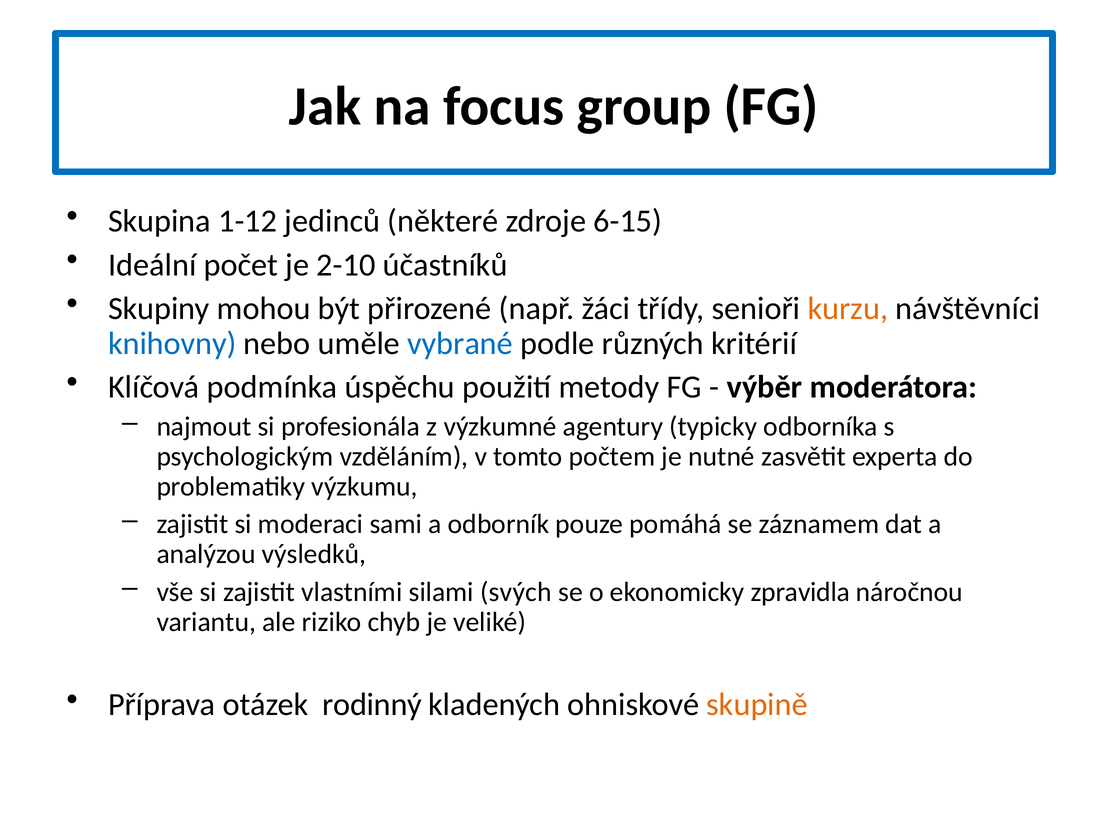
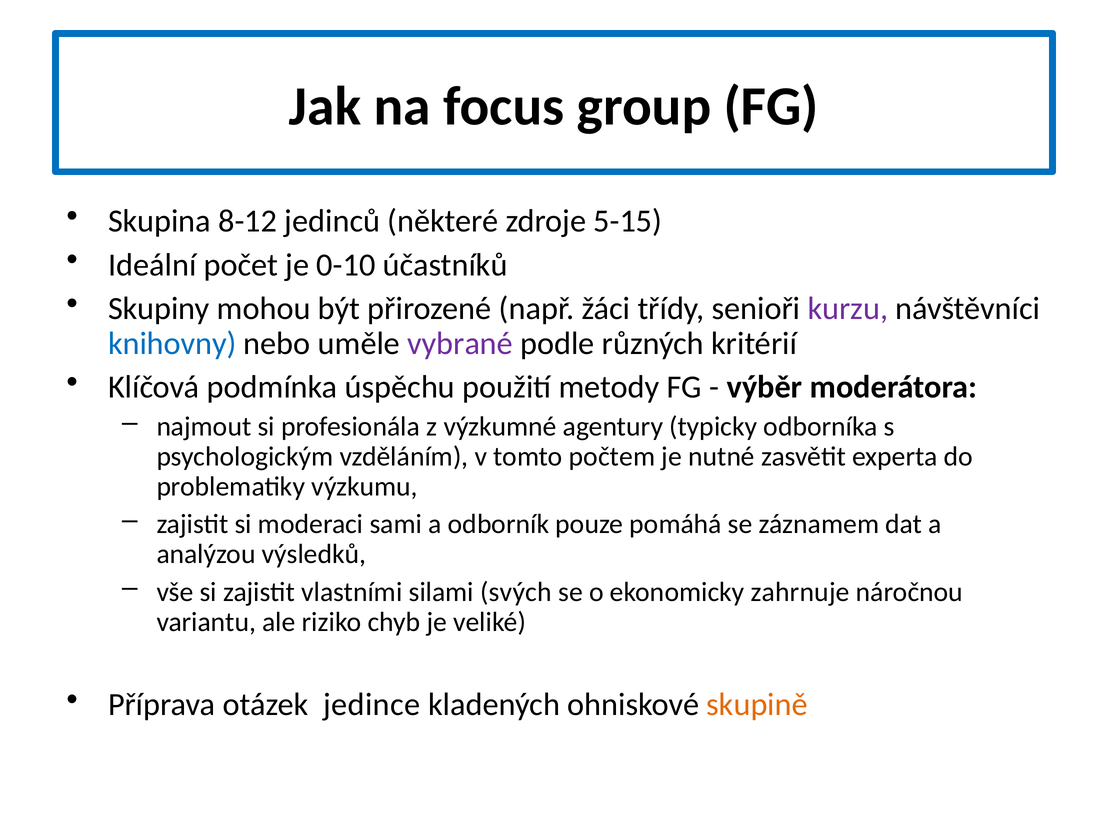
1-12: 1-12 -> 8-12
6-15: 6-15 -> 5-15
2-10: 2-10 -> 0-10
kurzu colour: orange -> purple
vybrané colour: blue -> purple
zpravidla: zpravidla -> zahrnuje
rodinný: rodinný -> jedince
